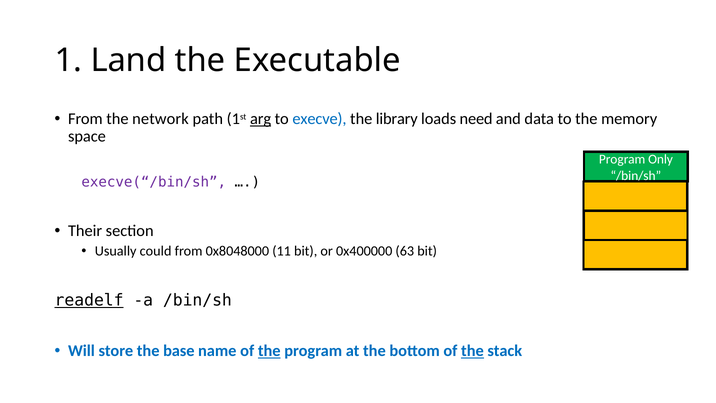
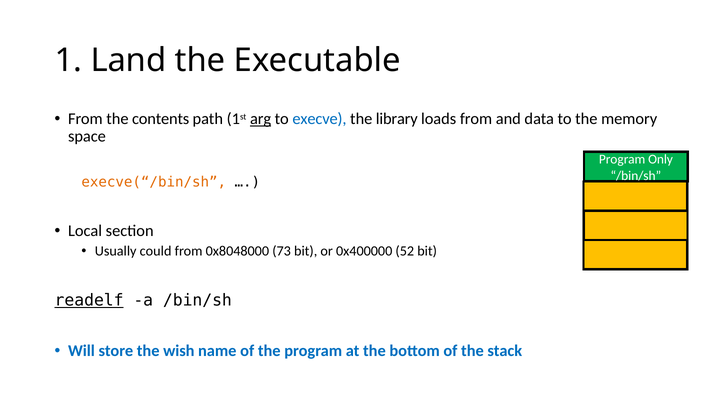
network: network -> contents
loads need: need -> from
execve(“/bin/sh colour: purple -> orange
Their: Their -> Local
11: 11 -> 73
63: 63 -> 52
base: base -> wish
the at (269, 351) underline: present -> none
the at (472, 351) underline: present -> none
